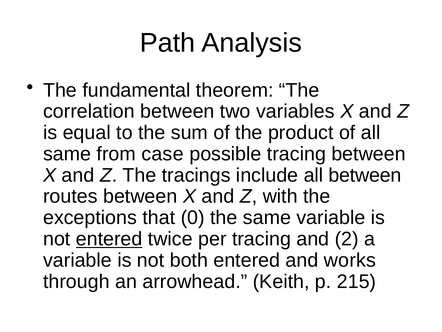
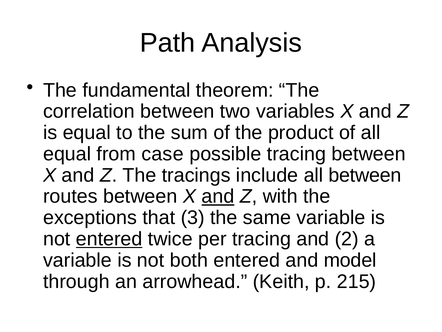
same at (67, 154): same -> equal
and at (218, 196) underline: none -> present
0: 0 -> 3
works: works -> model
